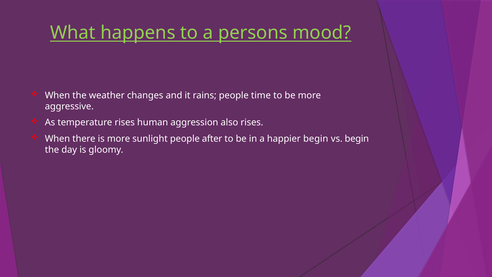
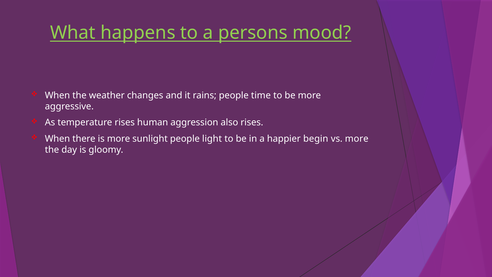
after: after -> light
vs begin: begin -> more
